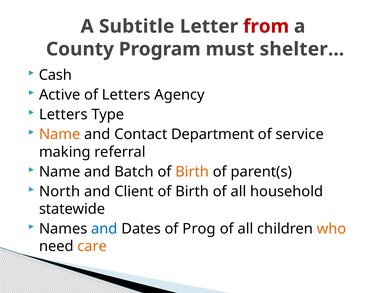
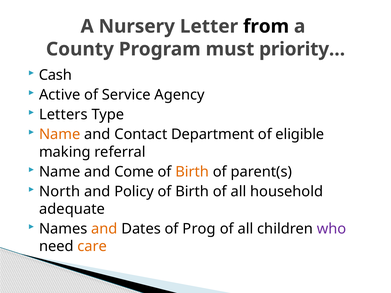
Subtitle: Subtitle -> Nursery
from colour: red -> black
shelter…: shelter… -> priority…
of Letters: Letters -> Service
service: service -> eligible
Batch: Batch -> Come
Client: Client -> Policy
statewide: statewide -> adequate
and at (104, 229) colour: blue -> orange
who colour: orange -> purple
